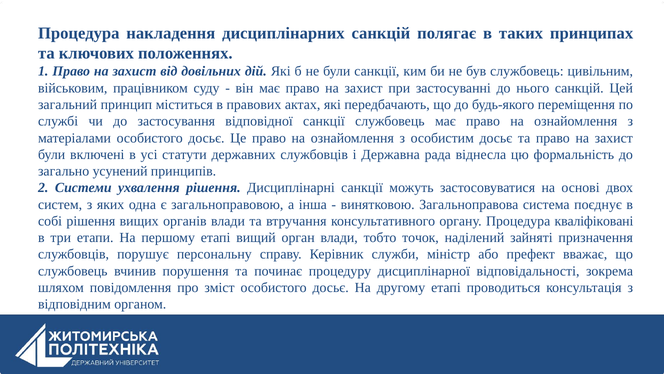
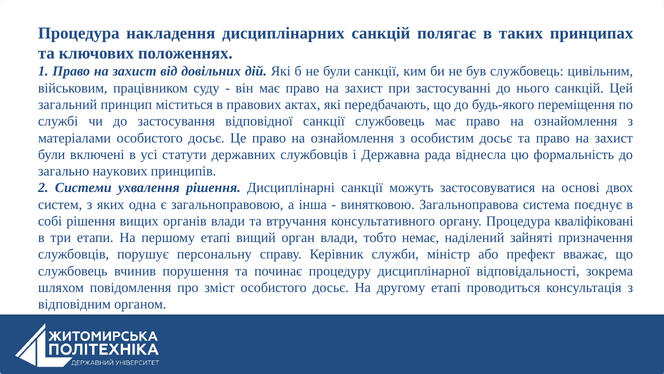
усунений: усунений -> наукових
точок: точок -> немає
